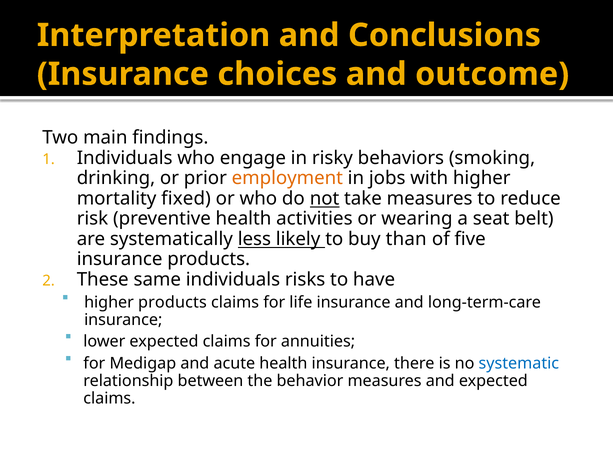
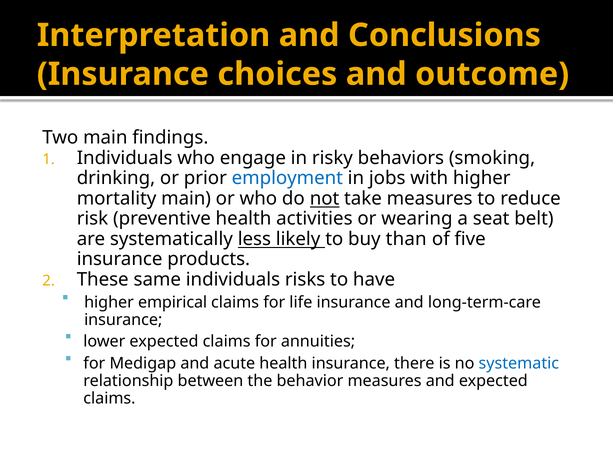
employment colour: orange -> blue
mortality fixed: fixed -> main
higher products: products -> empirical
